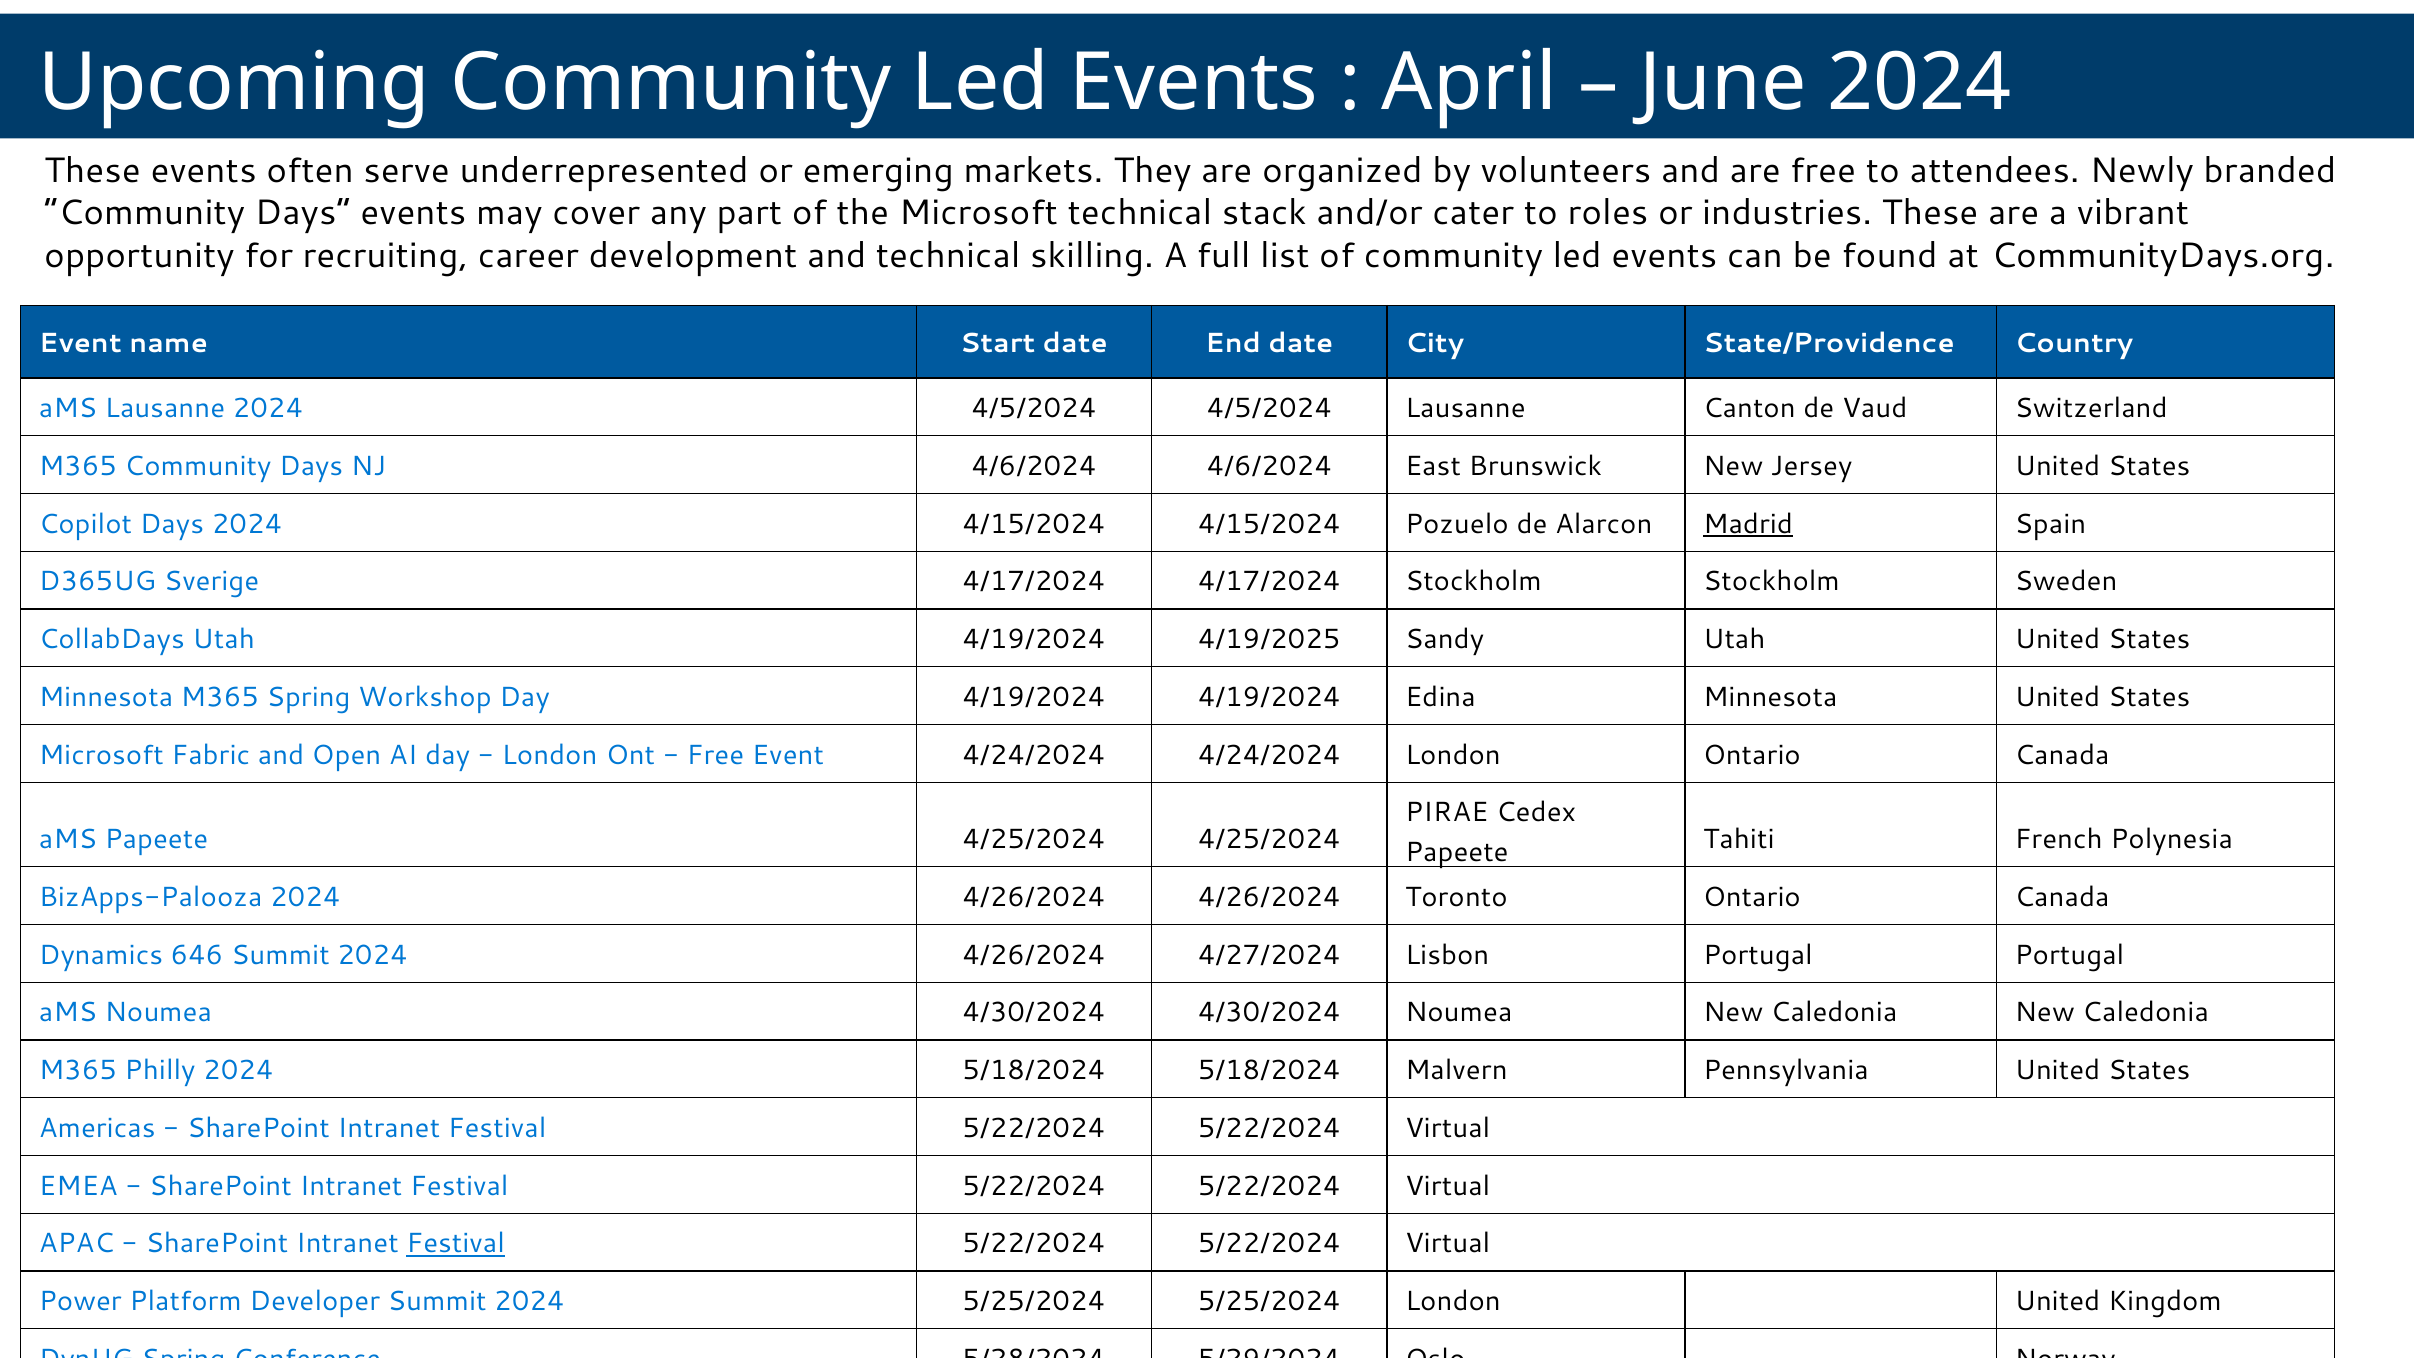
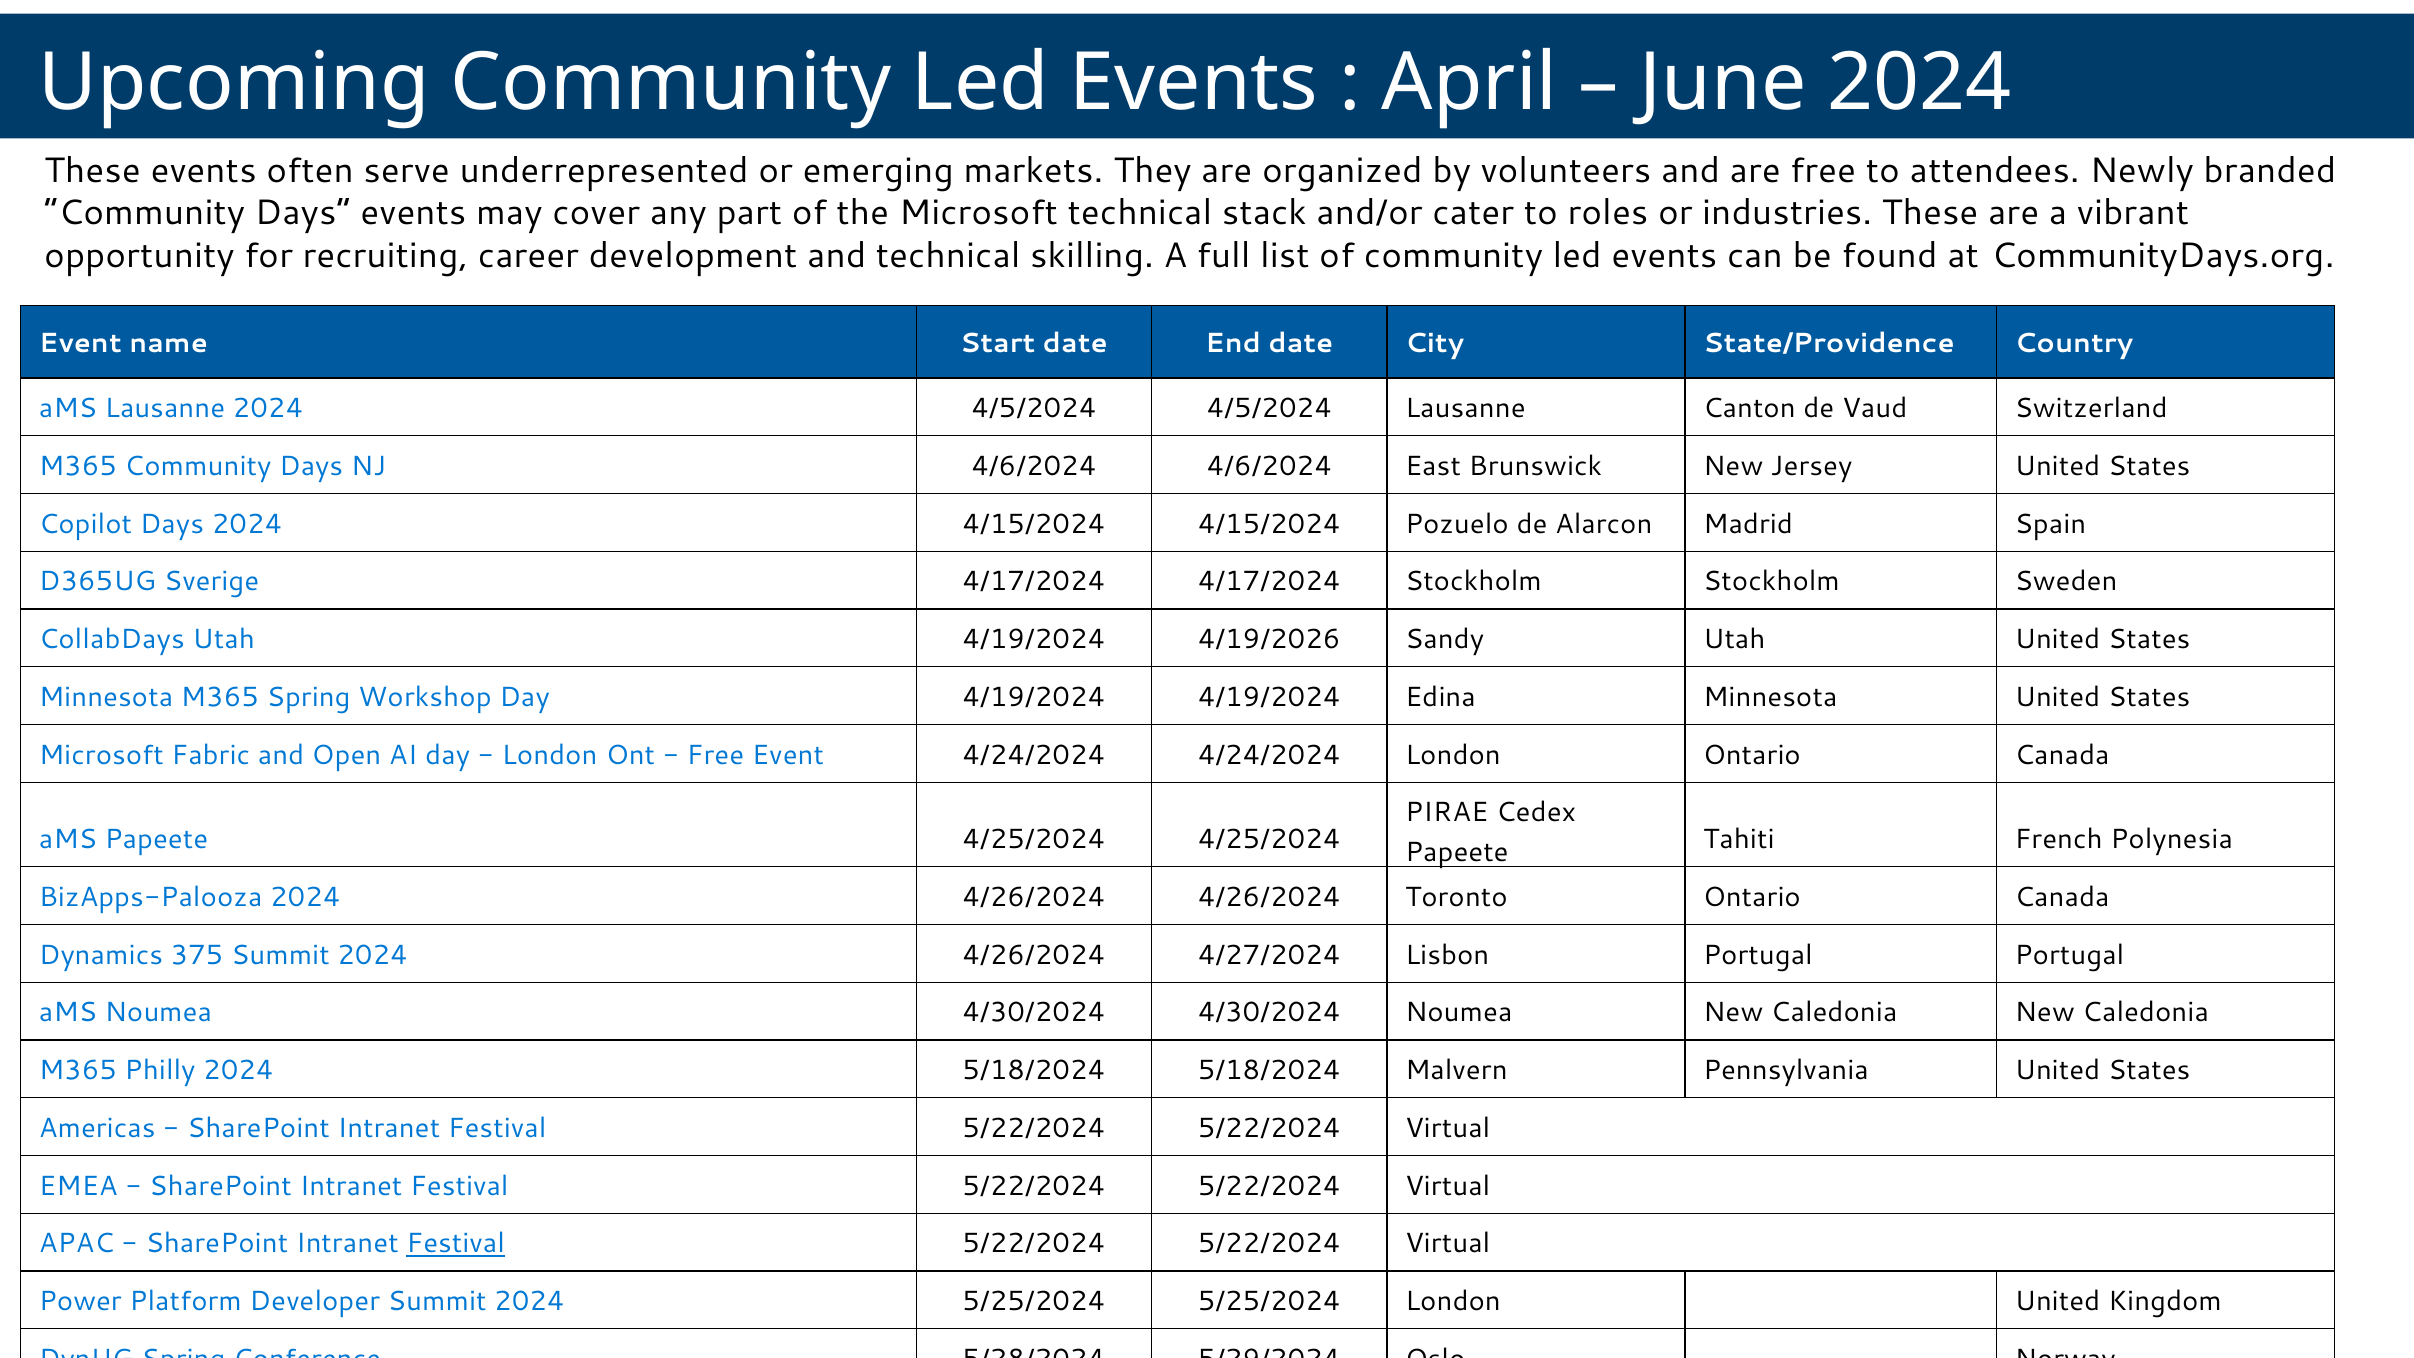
Madrid underline: present -> none
4/19/2025: 4/19/2025 -> 4/19/2026
646: 646 -> 375
